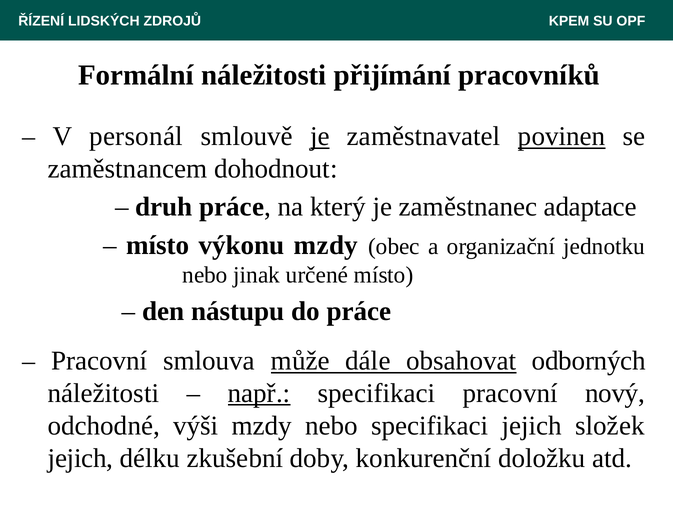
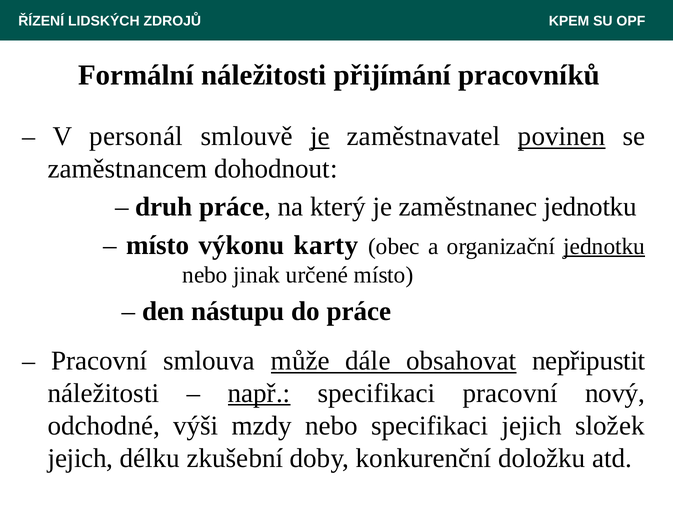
zaměstnanec adaptace: adaptace -> jednotku
výkonu mzdy: mzdy -> karty
jednotku at (604, 246) underline: none -> present
odborných: odborných -> nepřipustit
